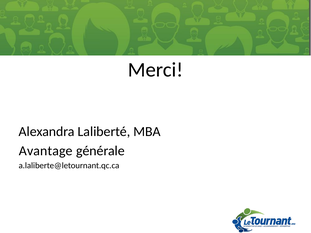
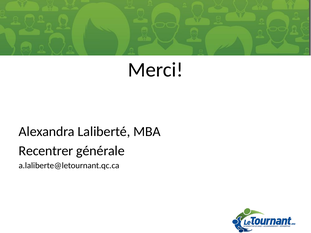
Avantage: Avantage -> Recentrer
